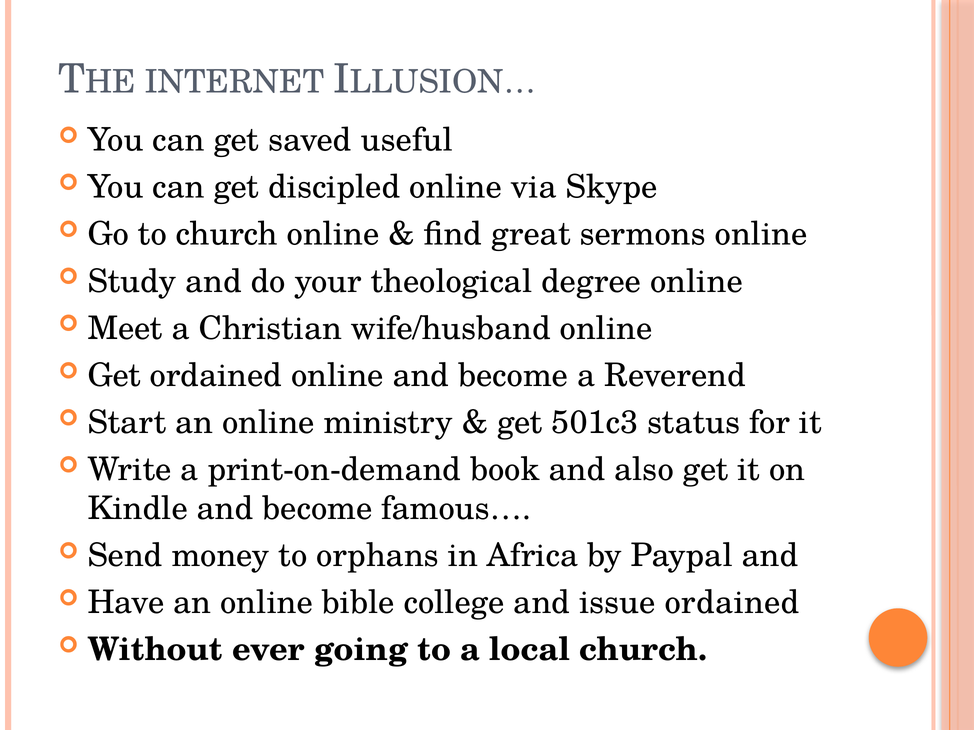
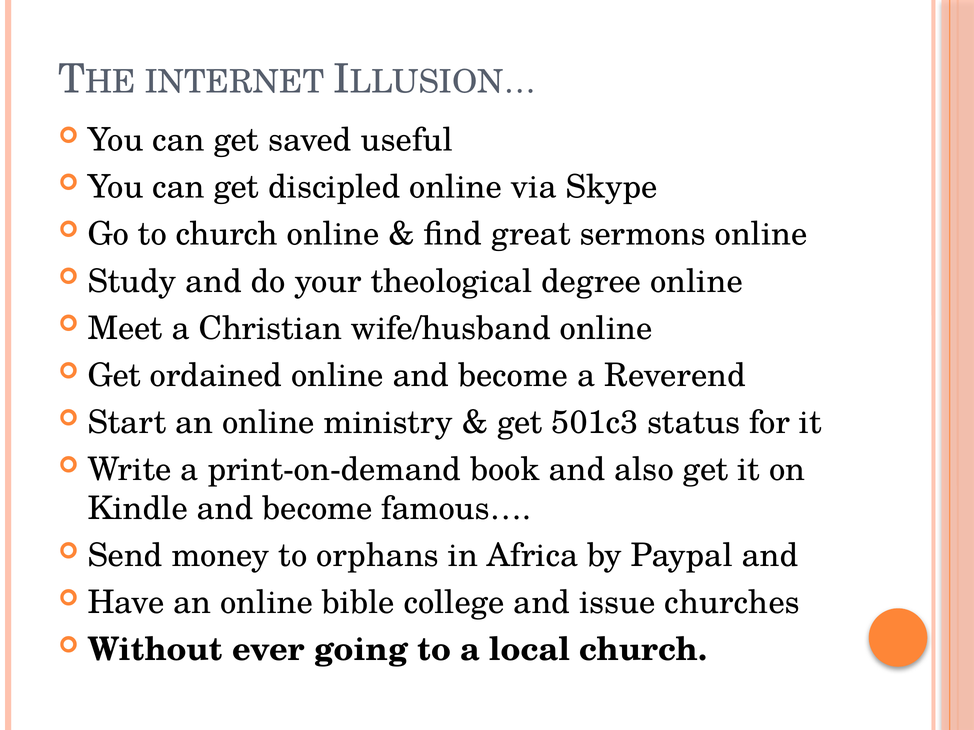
issue ordained: ordained -> churches
